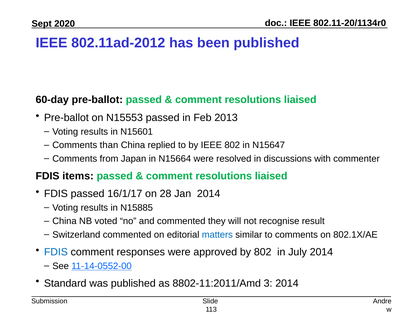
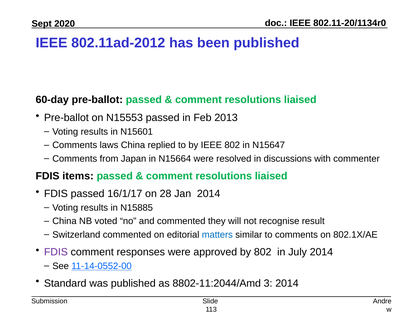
than: than -> laws
FDIS at (56, 252) colour: blue -> purple
8802-11:2011/Amd: 8802-11:2011/Amd -> 8802-11:2044/Amd
